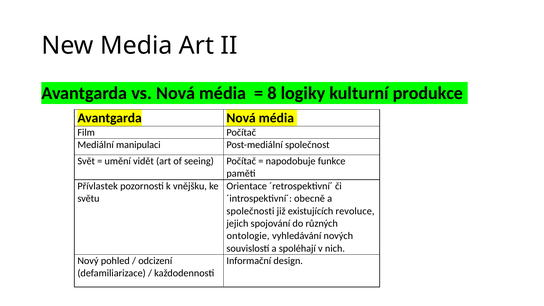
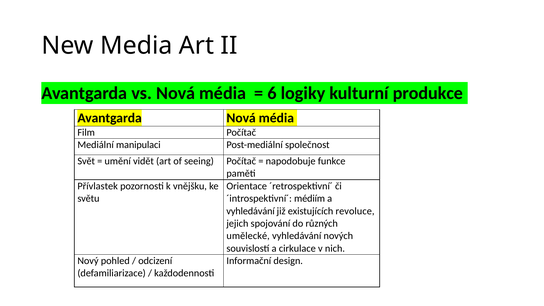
8: 8 -> 6
obecně: obecně -> médiím
společnosti at (250, 211): společnosti -> vyhledávání
ontologie: ontologie -> umělecké
spoléhají: spoléhají -> cirkulace
